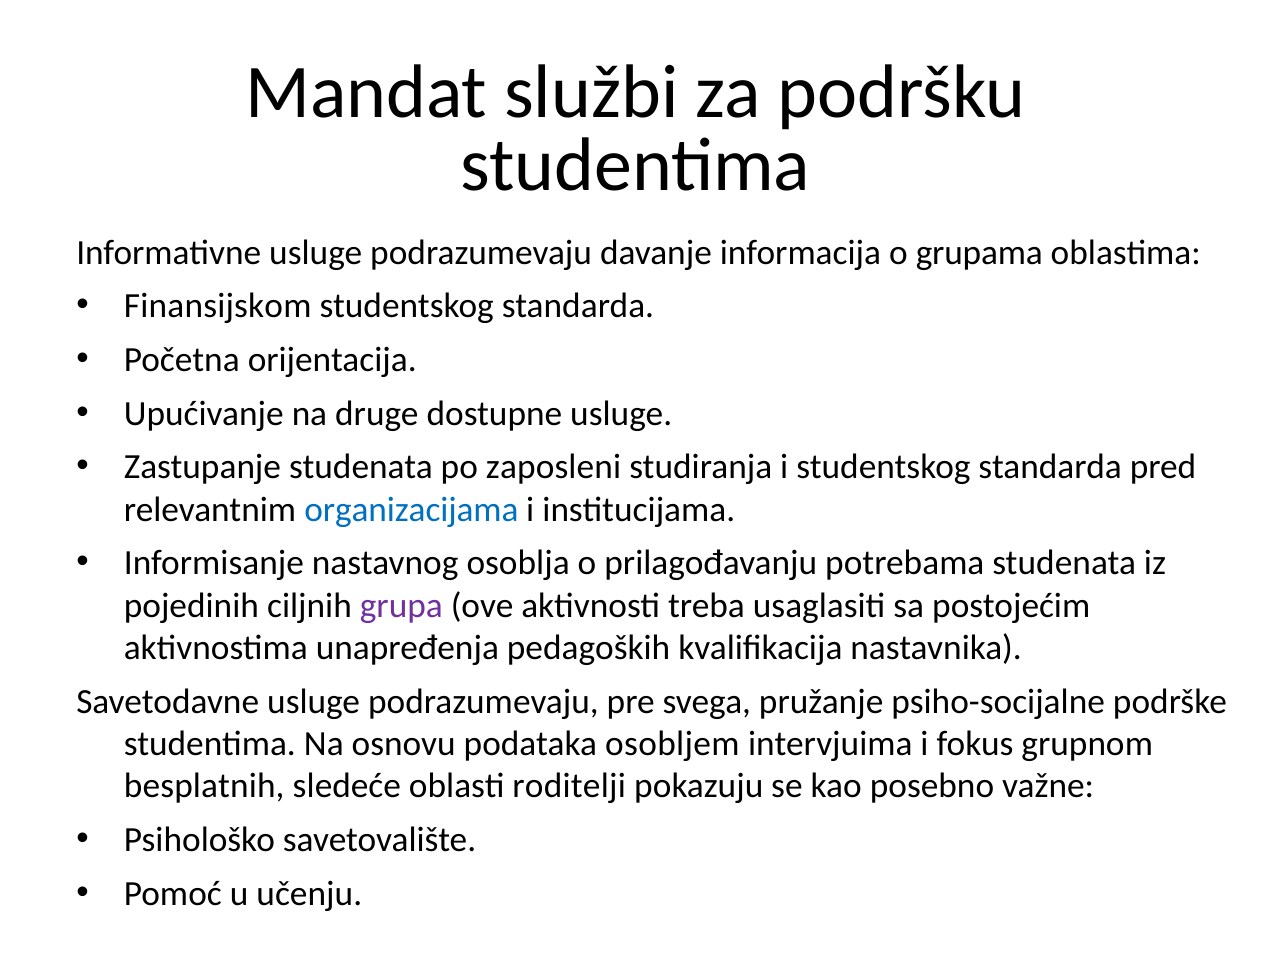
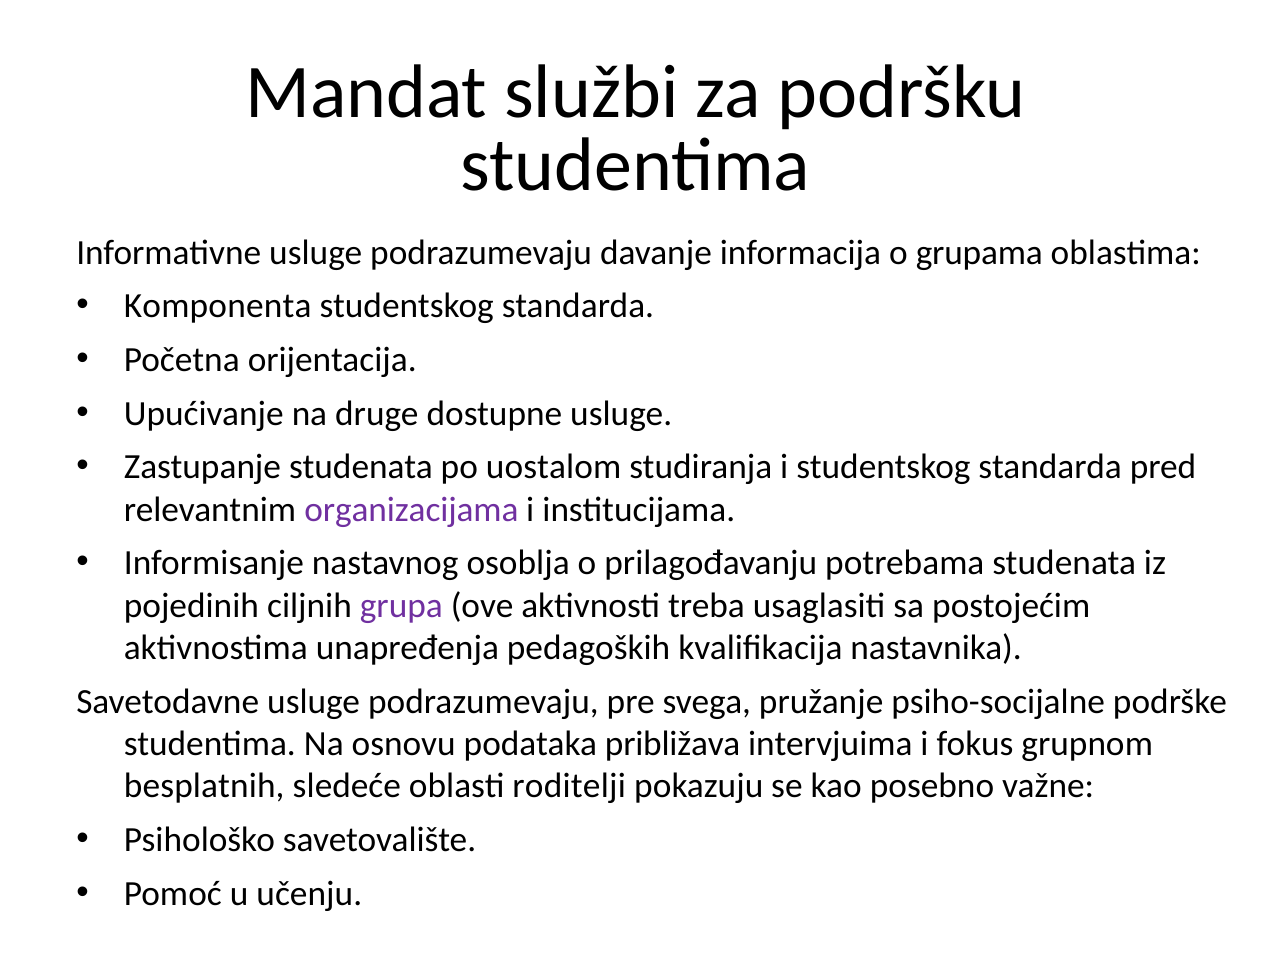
Finansijskom: Finansijskom -> Komponenta
zaposleni: zaposleni -> uostalom
organizacijama colour: blue -> purple
osobljem: osobljem -> približava
